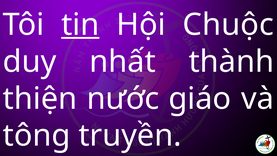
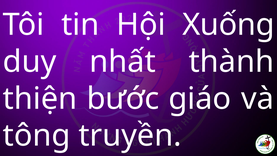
tin underline: present -> none
Chuộc: Chuộc -> Xuống
nước: nước -> bước
